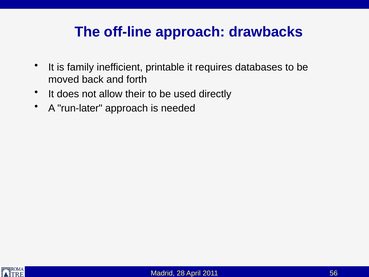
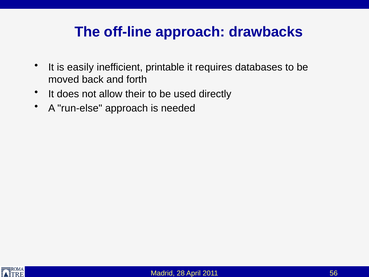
family: family -> easily
run-later: run-later -> run-else
